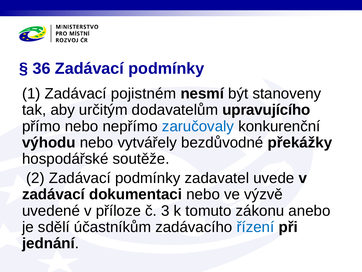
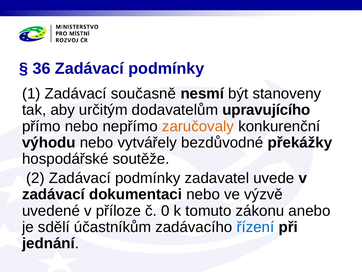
pojistném: pojistném -> současně
zaručovaly colour: blue -> orange
3: 3 -> 0
